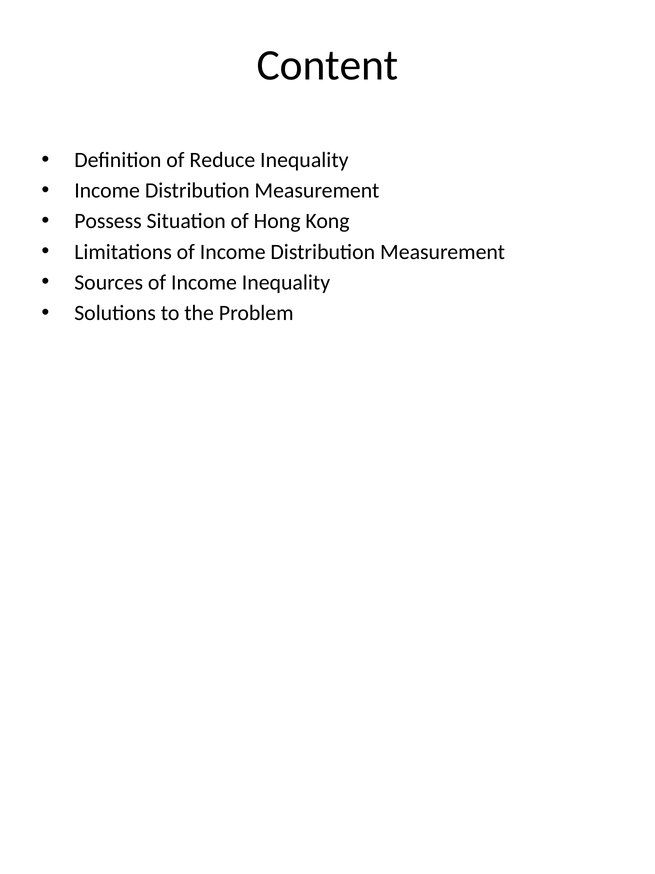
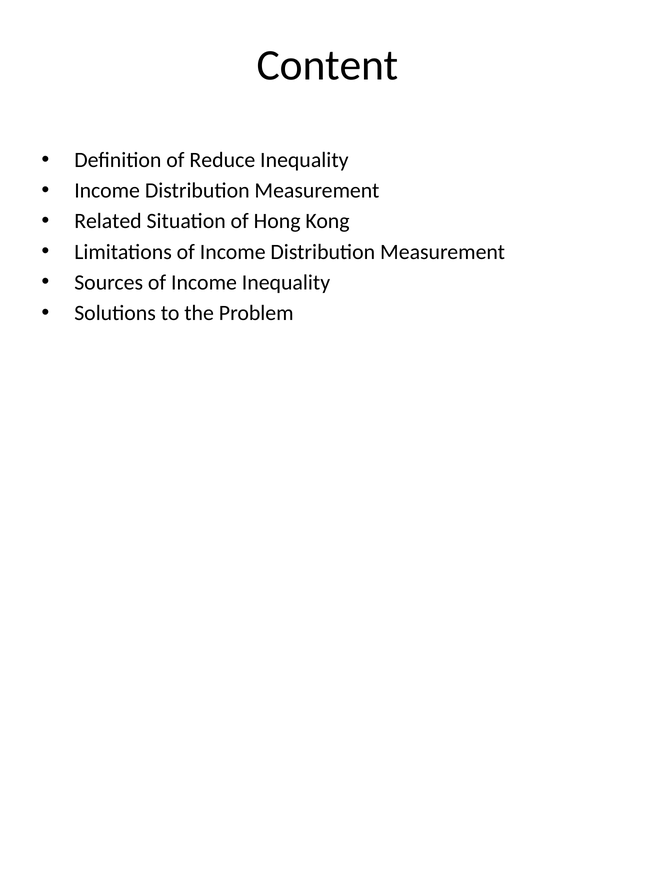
Possess: Possess -> Related
